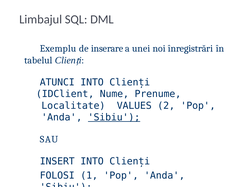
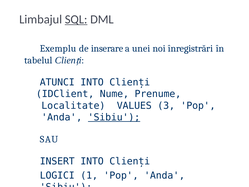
SQL underline: none -> present
2: 2 -> 3
FOLOSI: FOLOSI -> LOGICI
